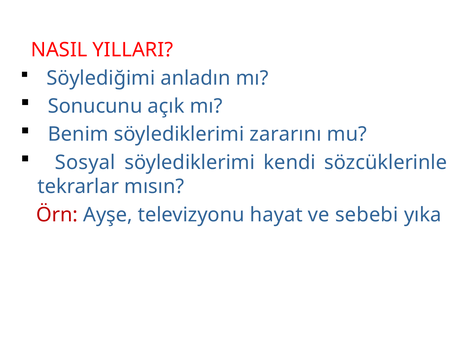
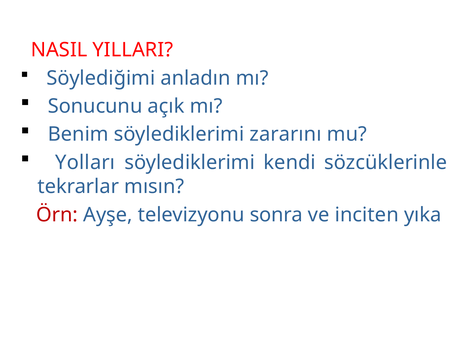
Sosyal: Sosyal -> Yolları
hayat: hayat -> sonra
sebebi: sebebi -> inciten
